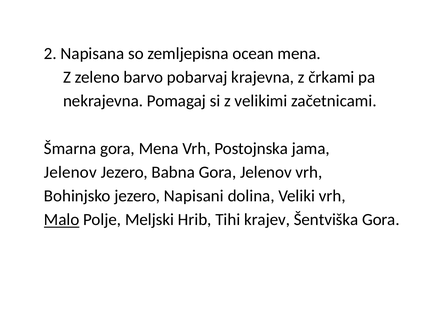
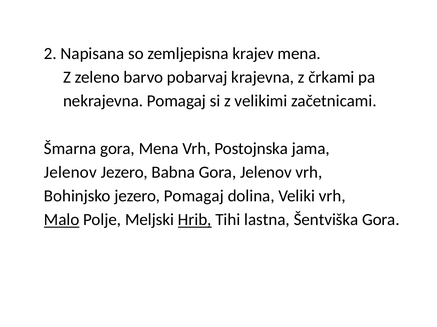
ocean: ocean -> krajev
jezero Napisani: Napisani -> Pomagaj
Hrib underline: none -> present
krajev: krajev -> lastna
